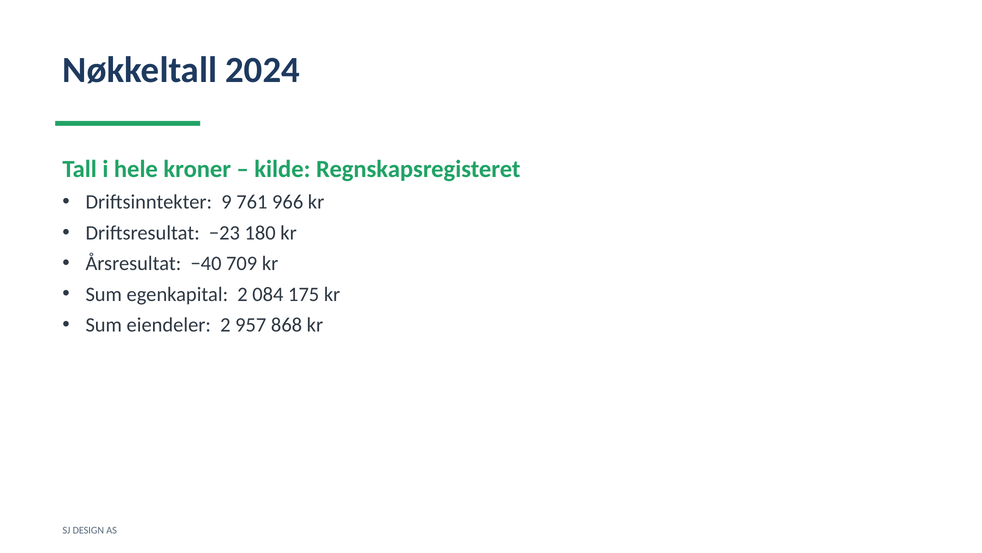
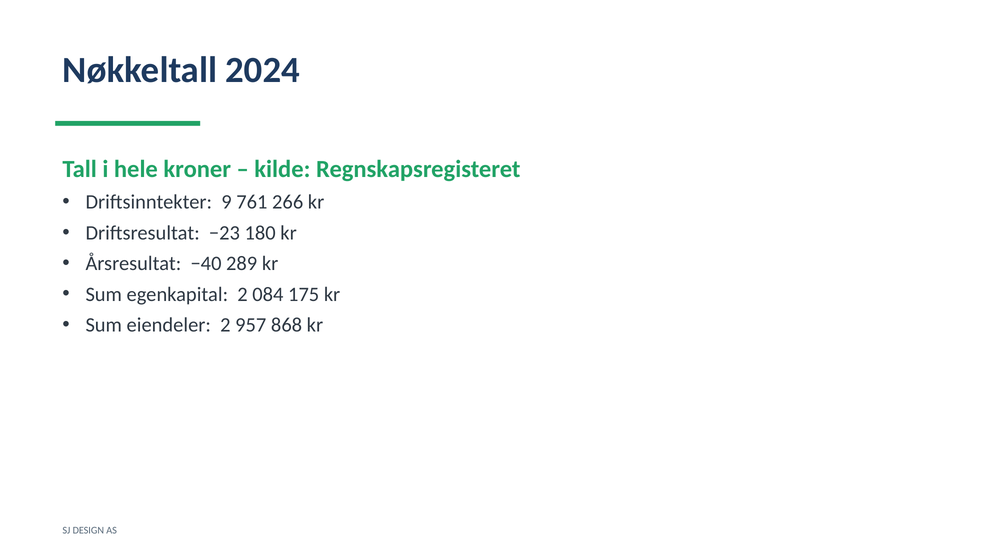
966: 966 -> 266
709: 709 -> 289
